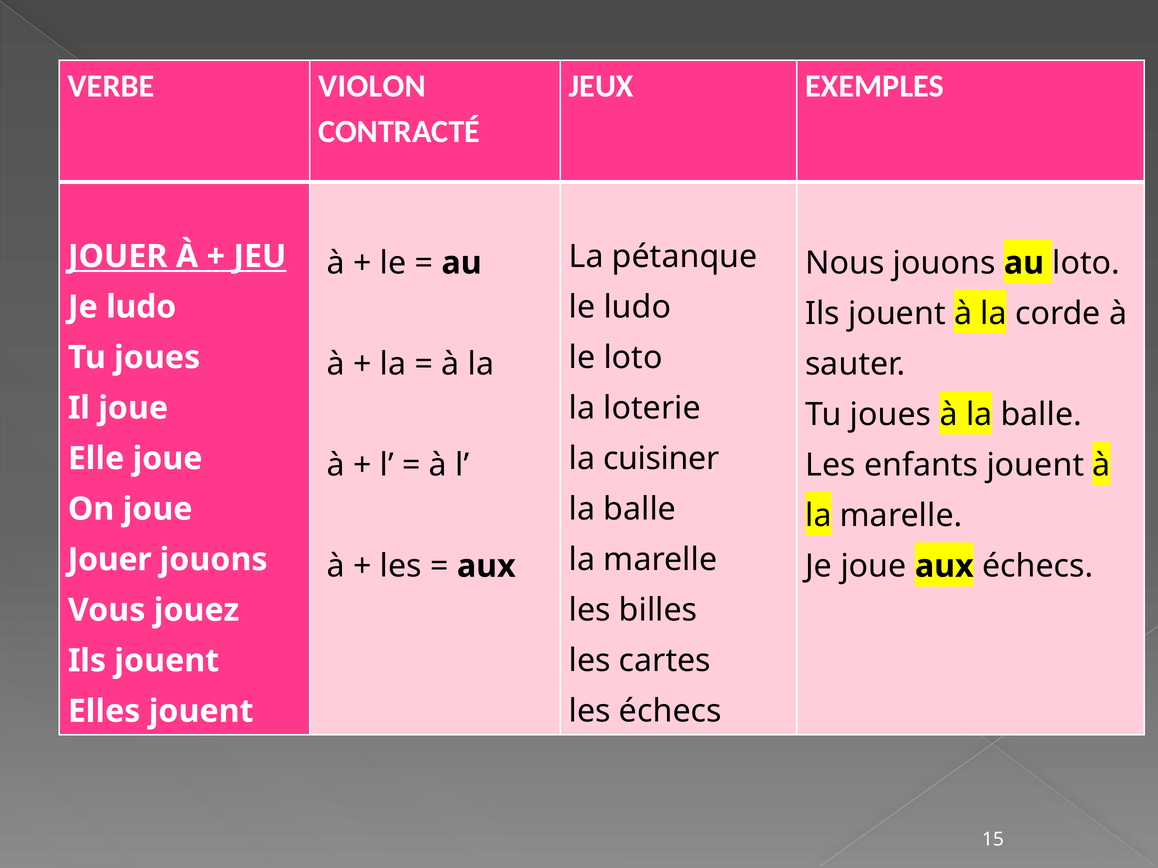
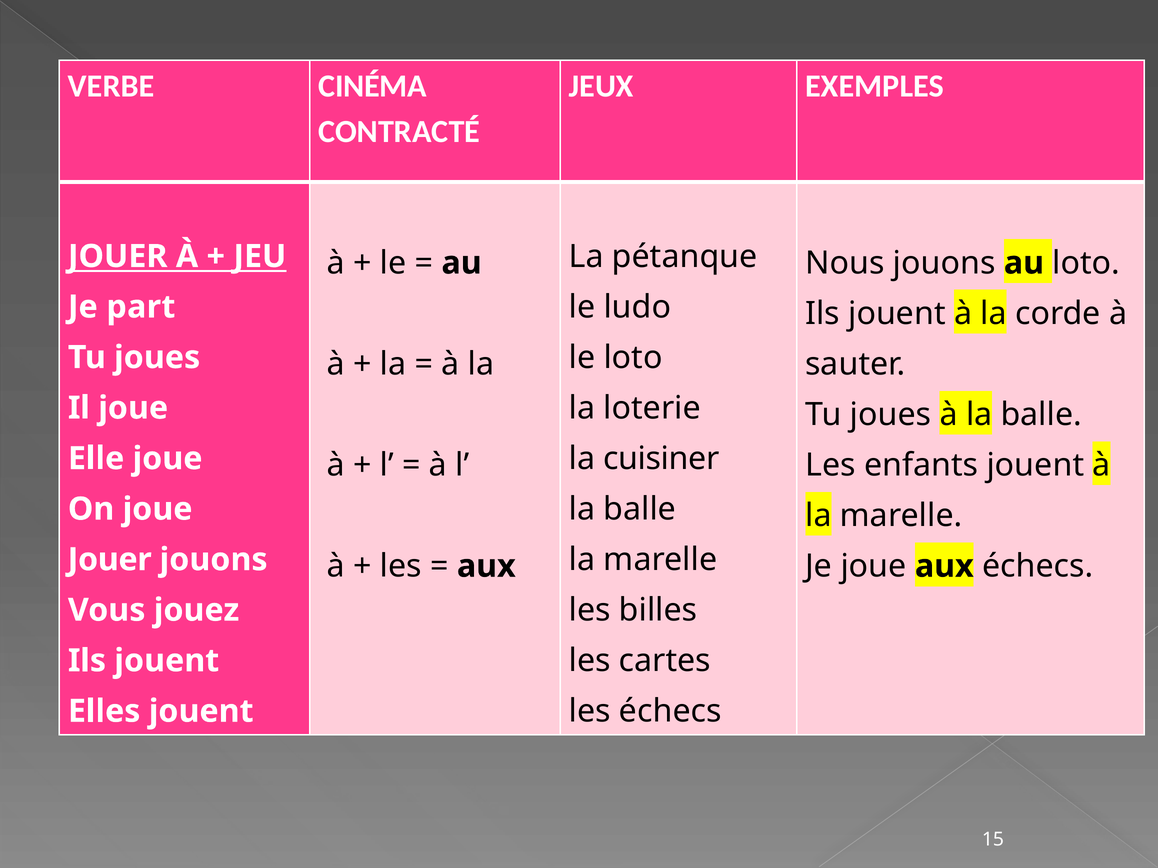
VIOLON: VIOLON -> CINÉMA
Je ludo: ludo -> part
